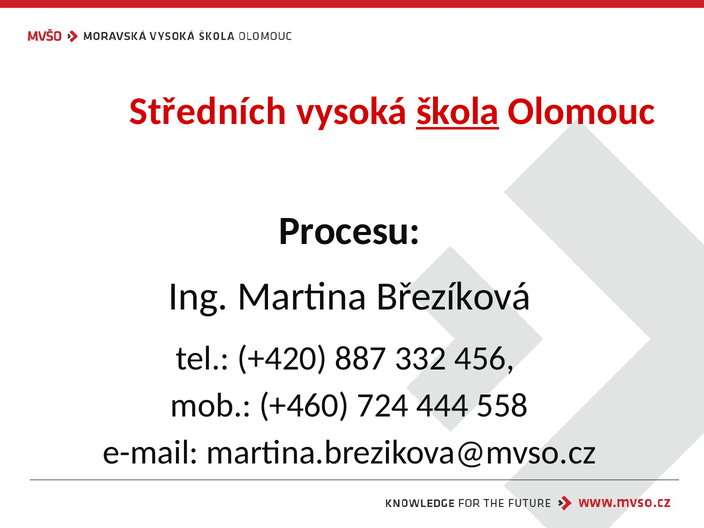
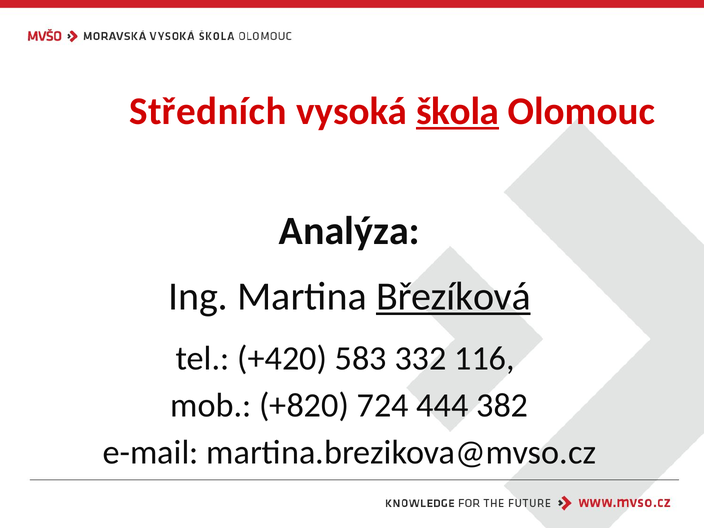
Procesu: Procesu -> Analýza
Březíková underline: none -> present
887: 887 -> 583
456: 456 -> 116
+460: +460 -> +820
558: 558 -> 382
